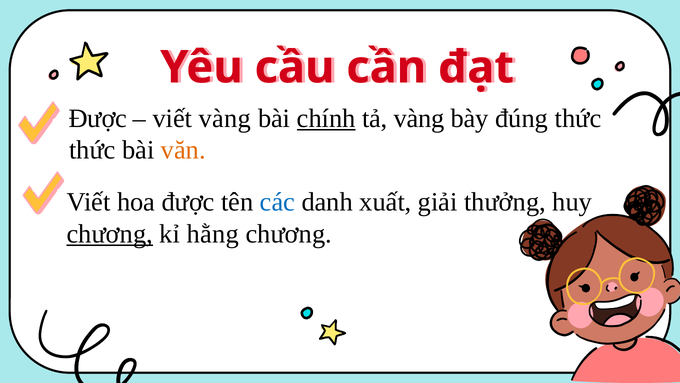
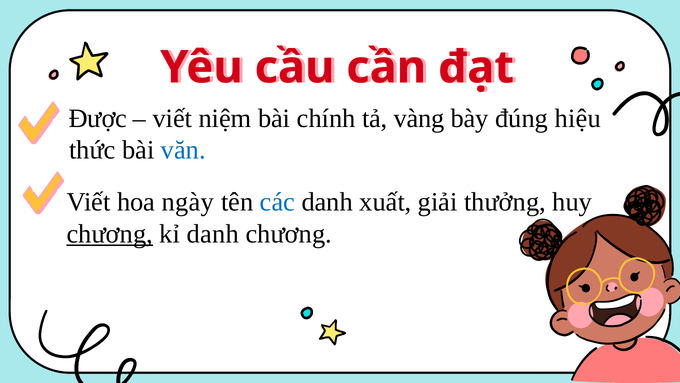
viết vàng: vàng -> niệm
chính underline: present -> none
đúng thức: thức -> hiệu
văn colour: orange -> blue
hoa được: được -> ngày
kỉ hằng: hằng -> danh
